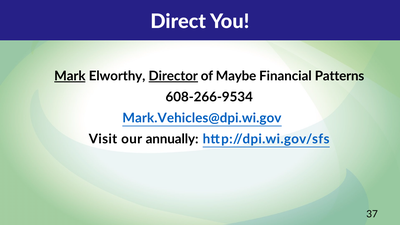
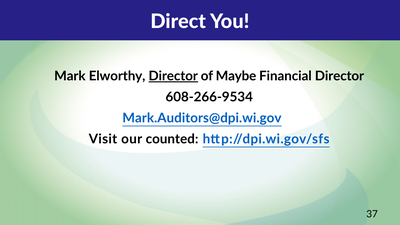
Mark underline: present -> none
Financial Patterns: Patterns -> Director
Mark.Vehicles@dpi.wi.gov: Mark.Vehicles@dpi.wi.gov -> Mark.Auditors@dpi.wi.gov
annually: annually -> counted
